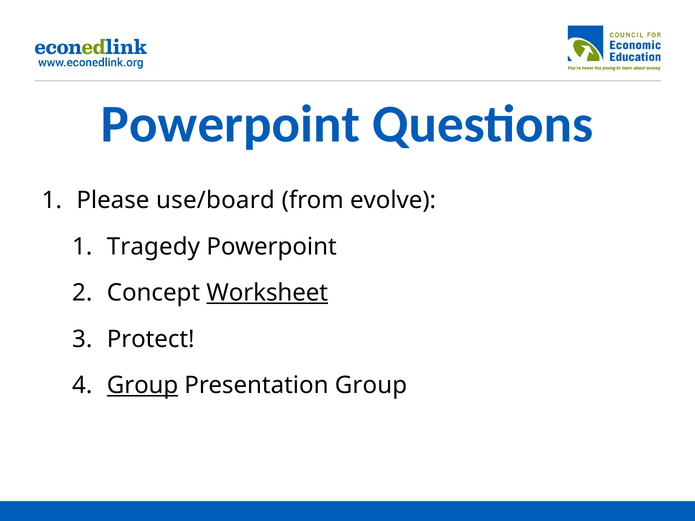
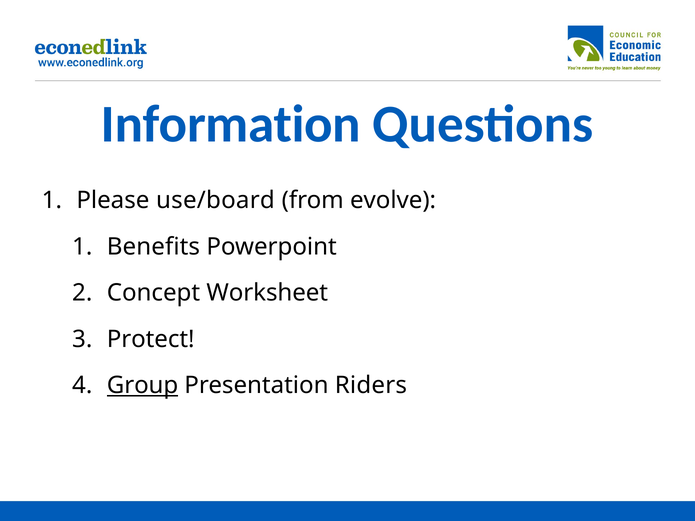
Powerpoint at (231, 124): Powerpoint -> Information
Tragedy: Tragedy -> Benefits
Worksheet underline: present -> none
Presentation Group: Group -> Riders
